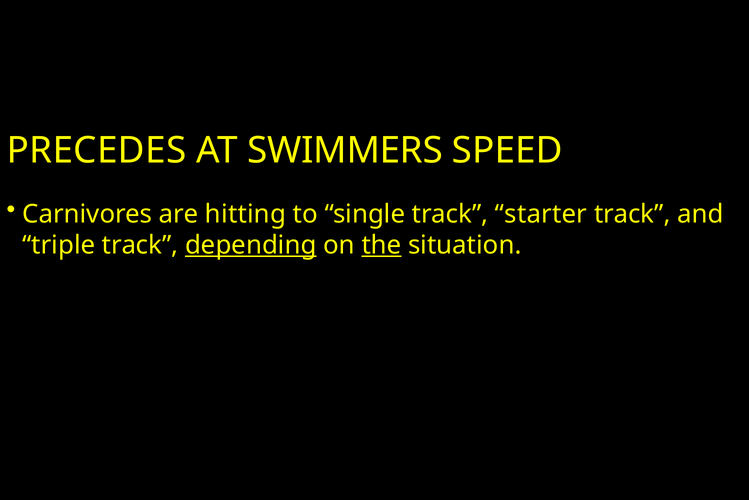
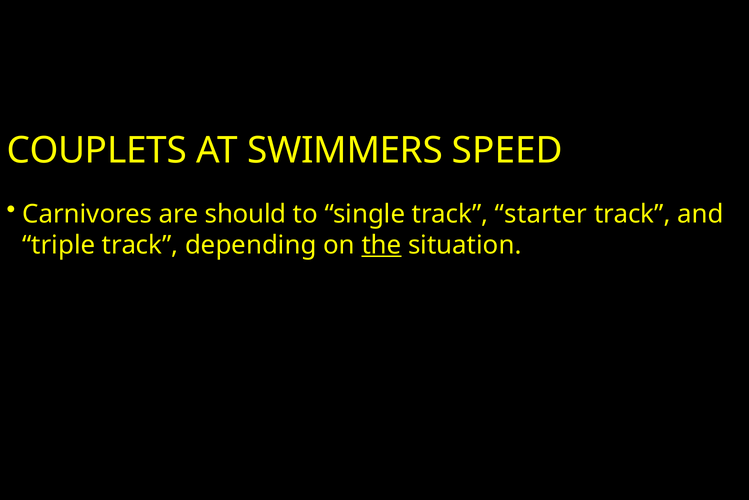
PRECEDES: PRECEDES -> COUPLETS
hitting: hitting -> should
depending underline: present -> none
